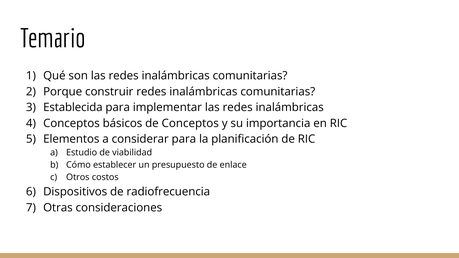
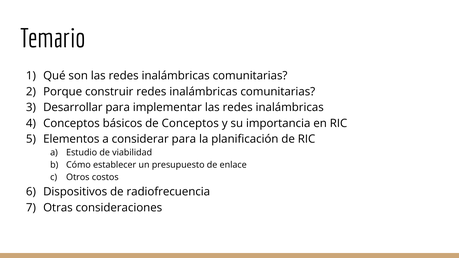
Establecida: Establecida -> Desarrollar
